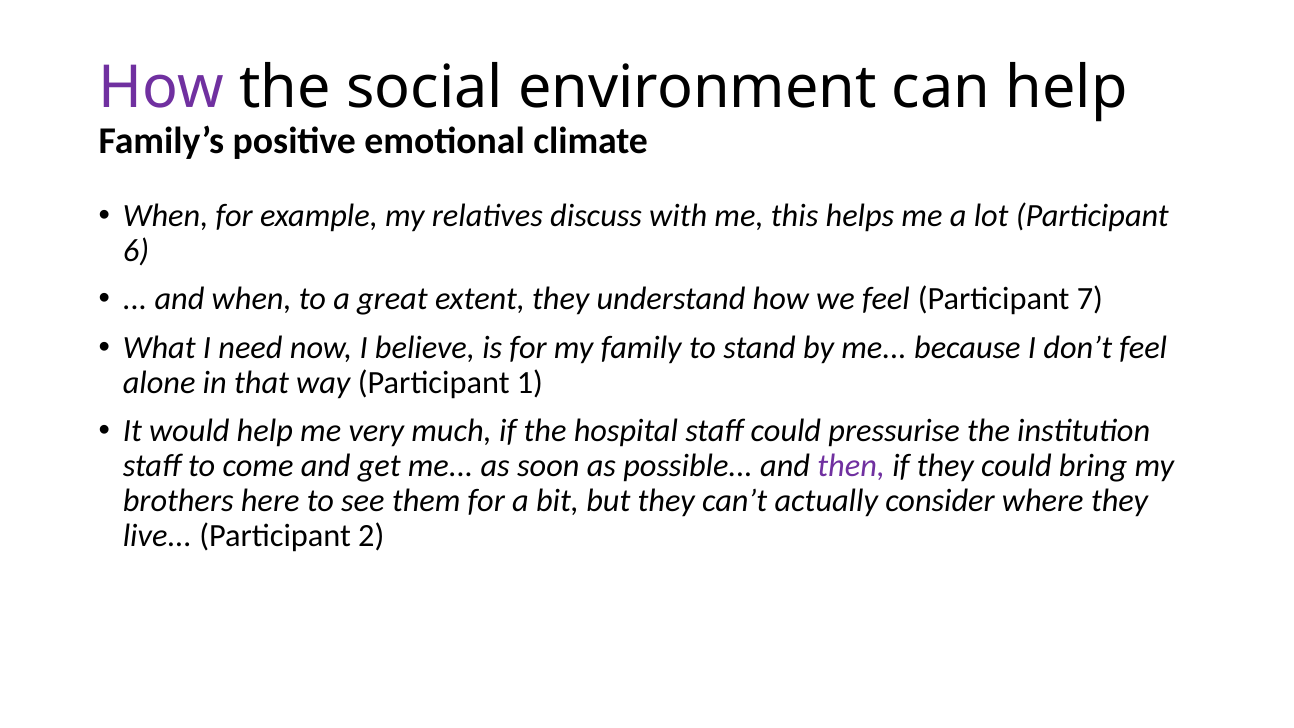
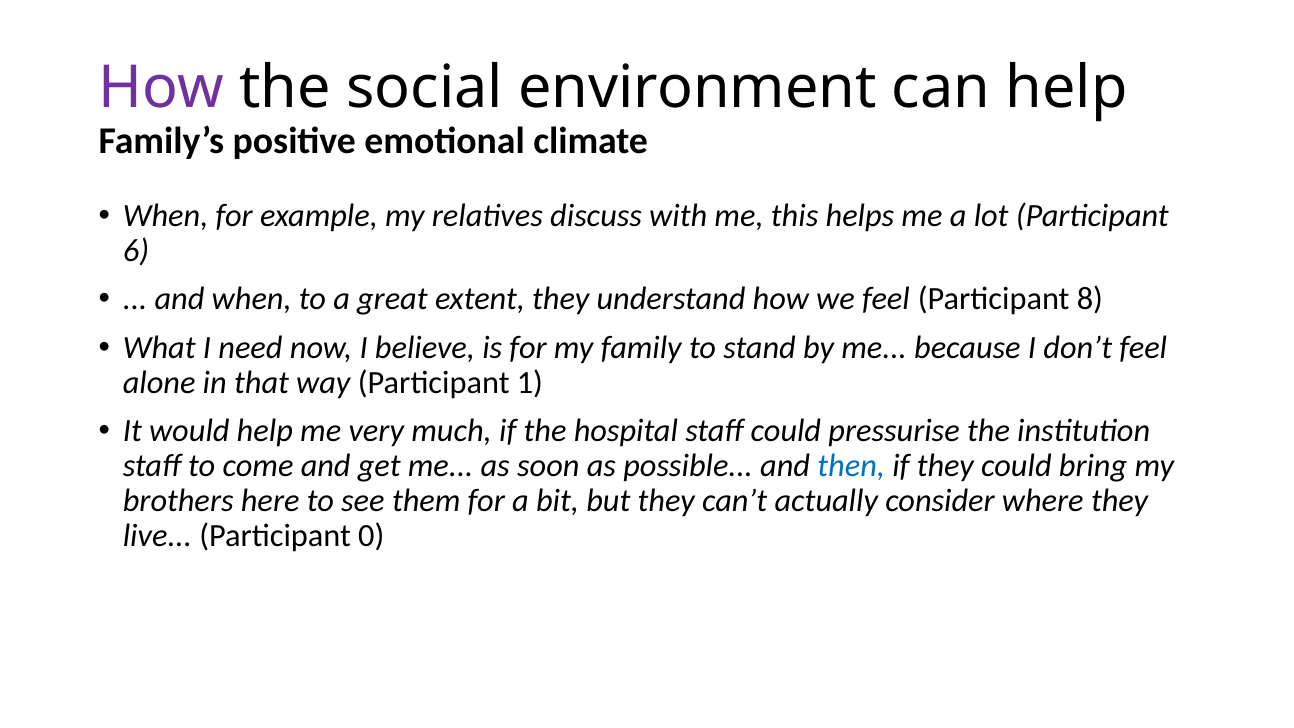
7: 7 -> 8
then colour: purple -> blue
2: 2 -> 0
